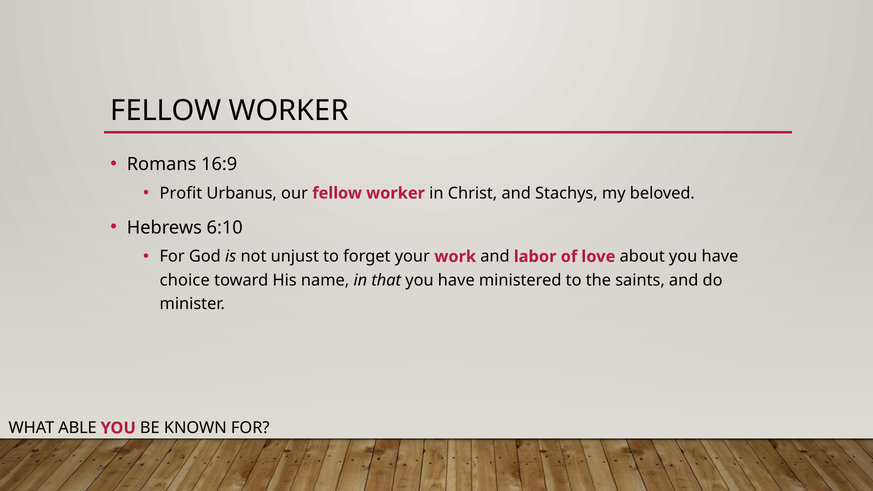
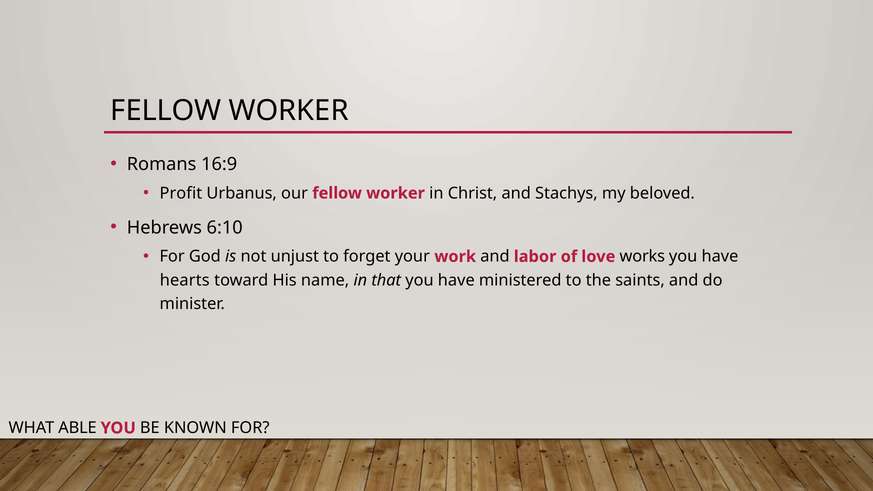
about: about -> works
choice: choice -> hearts
